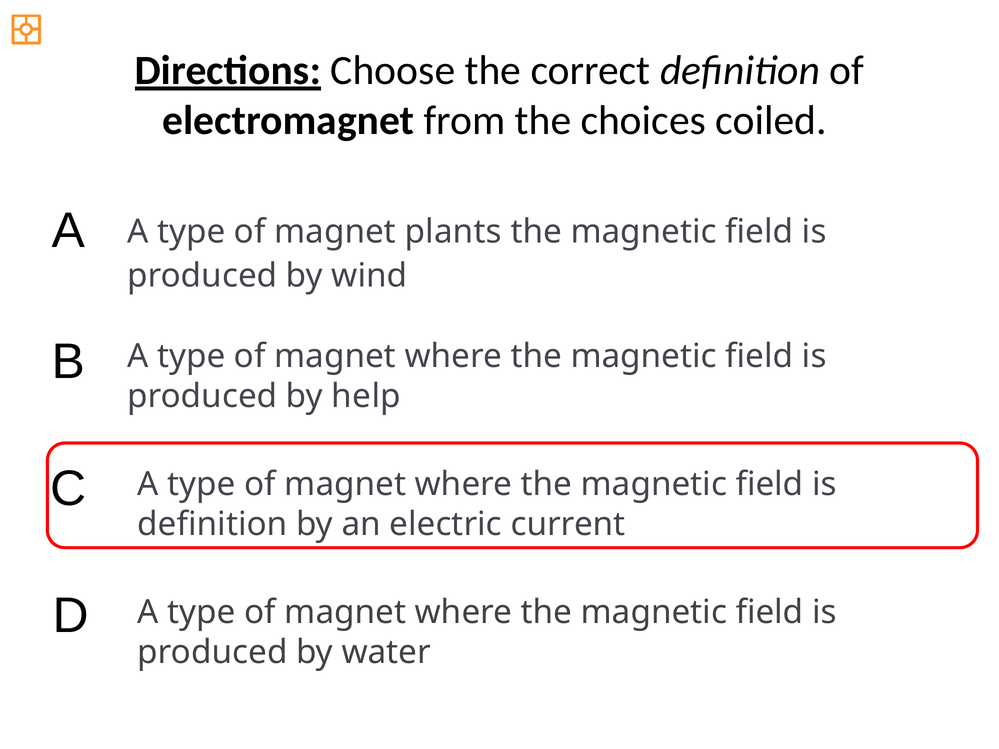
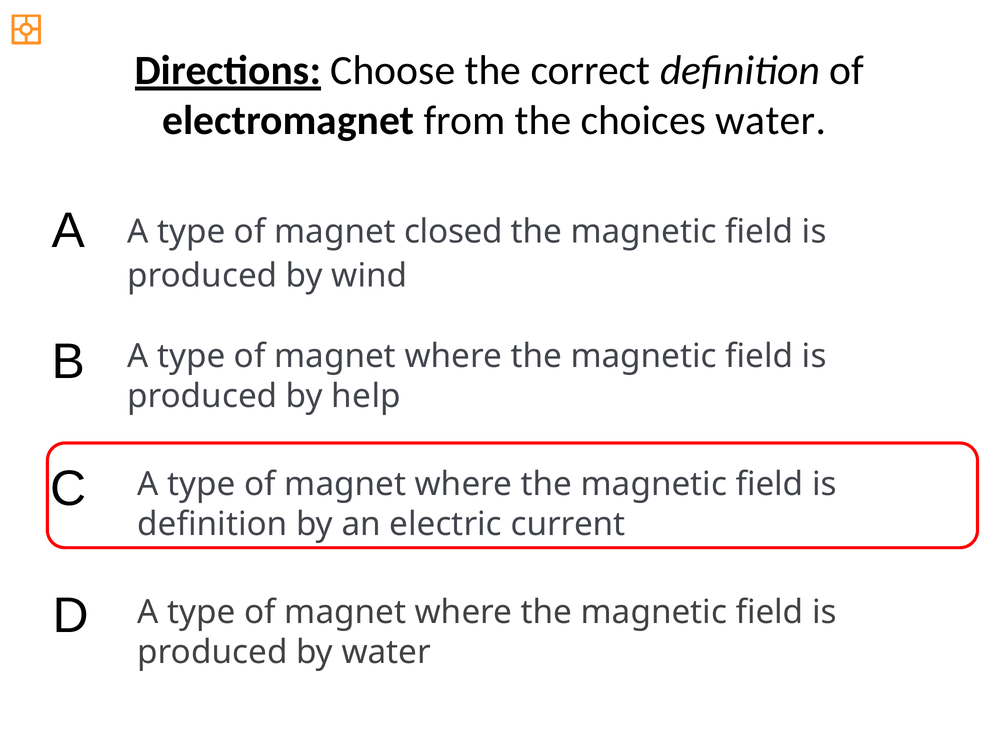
choices coiled: coiled -> water
plants: plants -> closed
